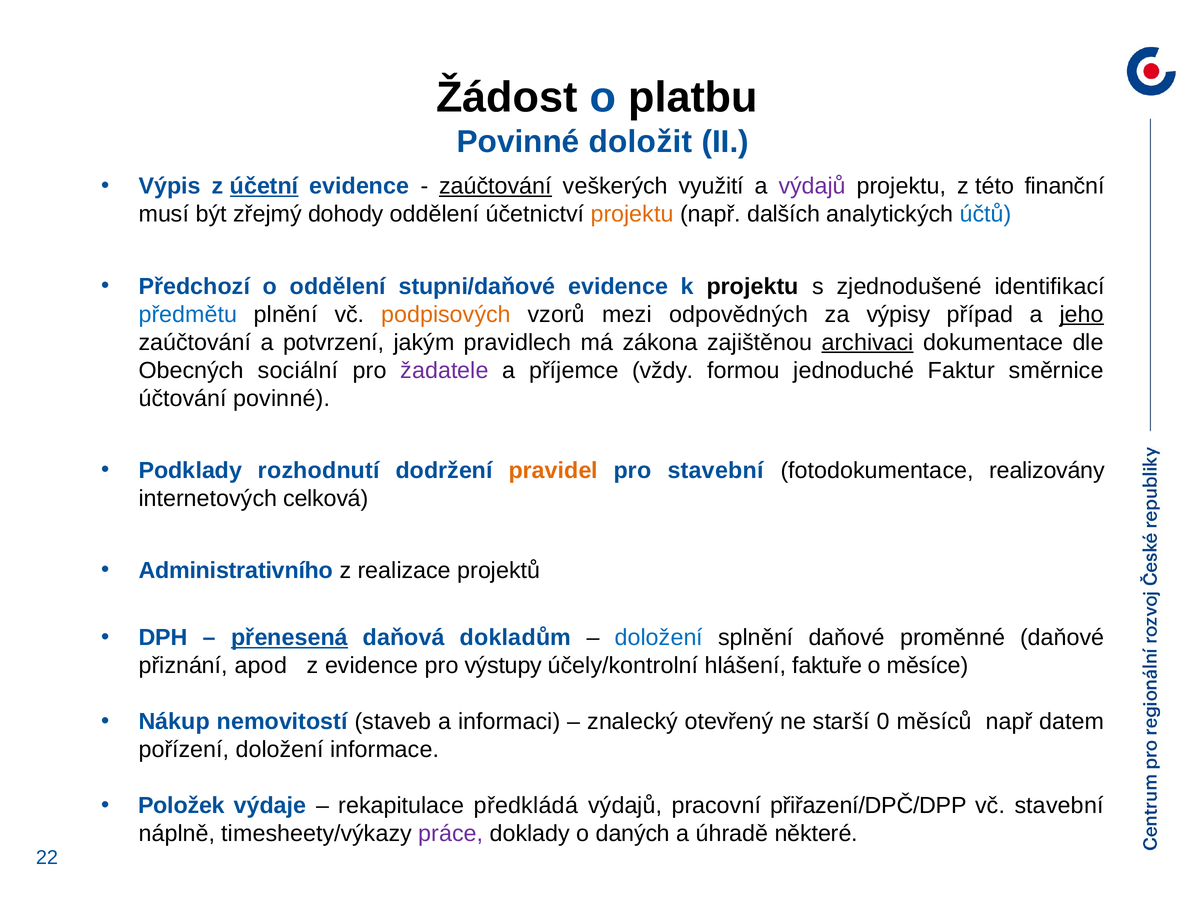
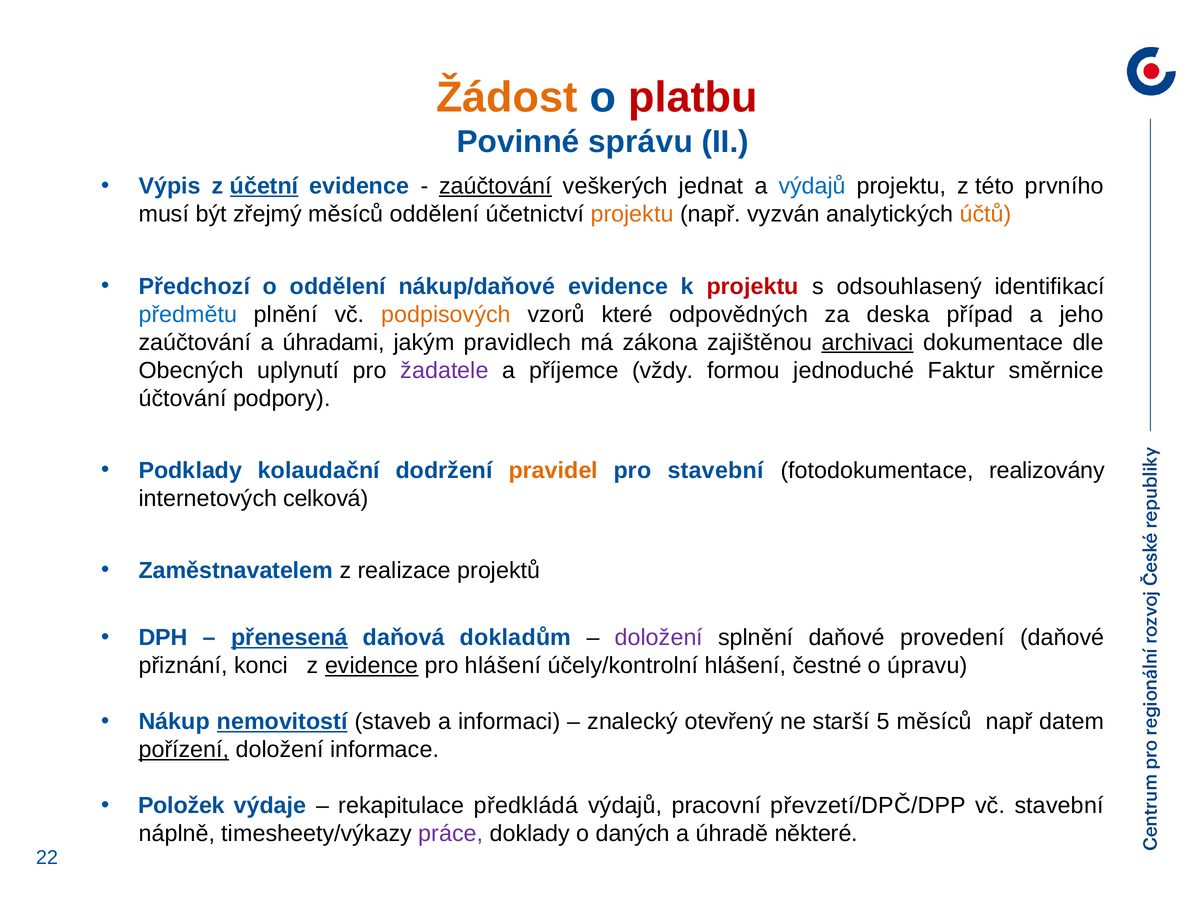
Žádost colour: black -> orange
platbu colour: black -> red
doložit: doložit -> správu
využití: využití -> jednat
výdajů at (812, 186) colour: purple -> blue
finanční: finanční -> prvního
zřejmý dohody: dohody -> měsíců
dalších: dalších -> vyzván
účtů colour: blue -> orange
stupni/daňové: stupni/daňové -> nákup/daňové
projektu at (753, 286) colour: black -> red
zjednodušené: zjednodušené -> odsouhlasený
mezi: mezi -> které
výpisy: výpisy -> deska
jeho underline: present -> none
potvrzení: potvrzení -> úhradami
sociální: sociální -> uplynutí
účtování povinné: povinné -> podpory
rozhodnutí: rozhodnutí -> kolaudační
Administrativního: Administrativního -> Zaměstnavatelem
doložení at (659, 638) colour: blue -> purple
proměnné: proměnné -> provedení
apod: apod -> konci
evidence at (372, 666) underline: none -> present
pro výstupy: výstupy -> hlášení
faktuře: faktuře -> čestné
měsíce: měsíce -> úpravu
nemovitostí underline: none -> present
0: 0 -> 5
pořízení underline: none -> present
přiřazení/DPČ/DPP: přiřazení/DPČ/DPP -> převzetí/DPČ/DPP
